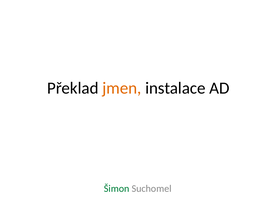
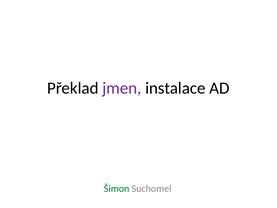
jmen colour: orange -> purple
